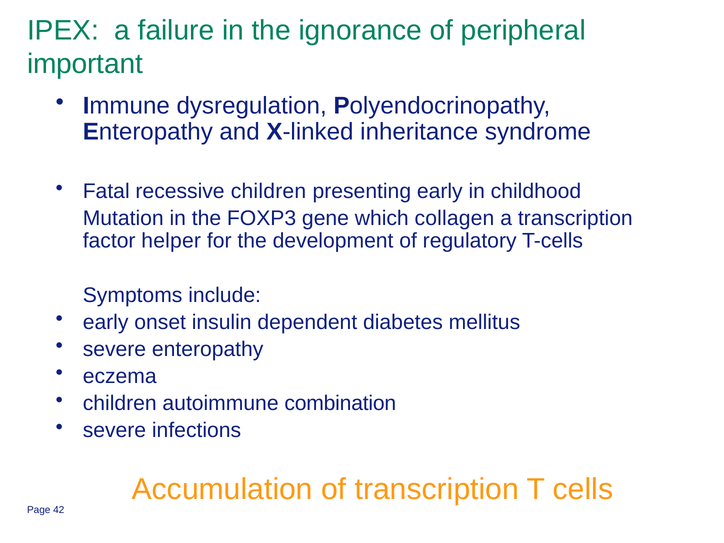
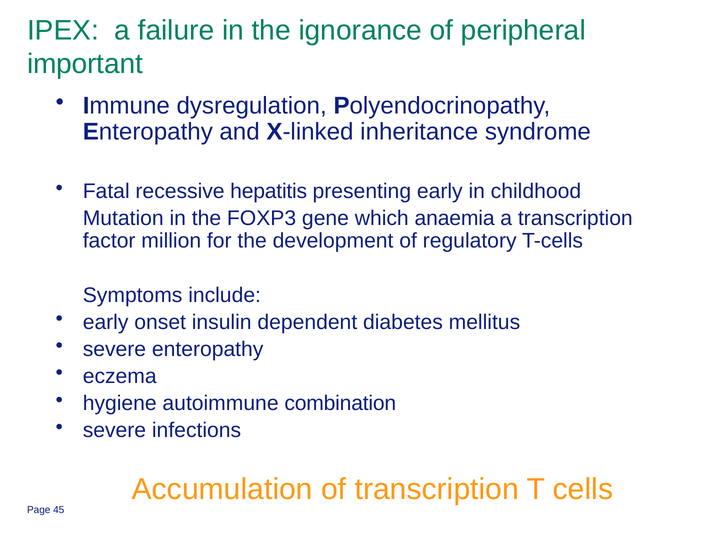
recessive children: children -> hepatitis
collagen: collagen -> anaemia
helper: helper -> million
children at (120, 403): children -> hygiene
42: 42 -> 45
